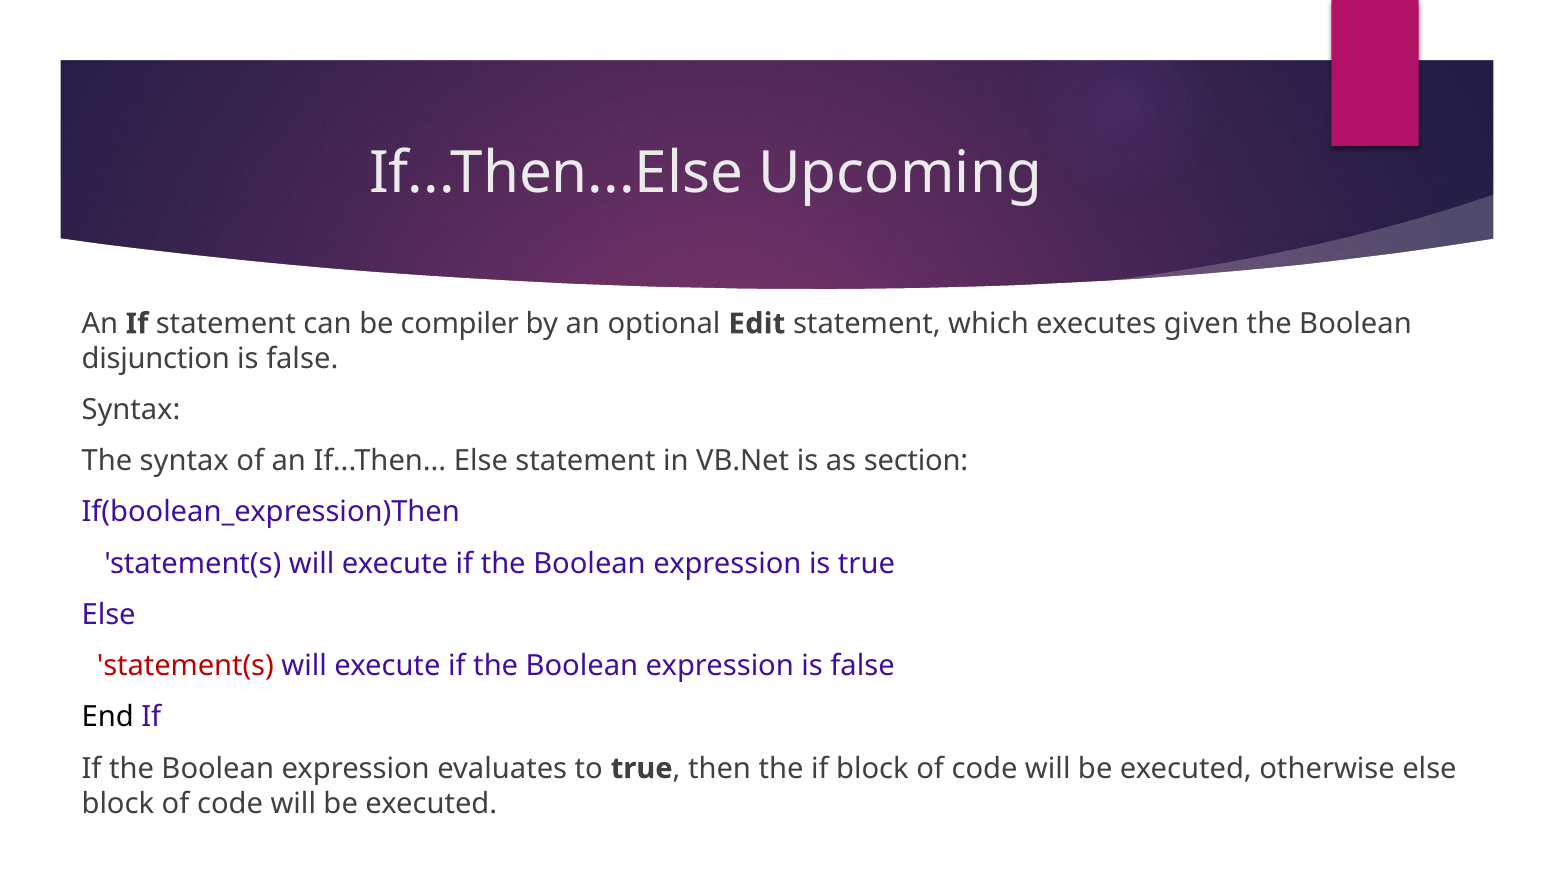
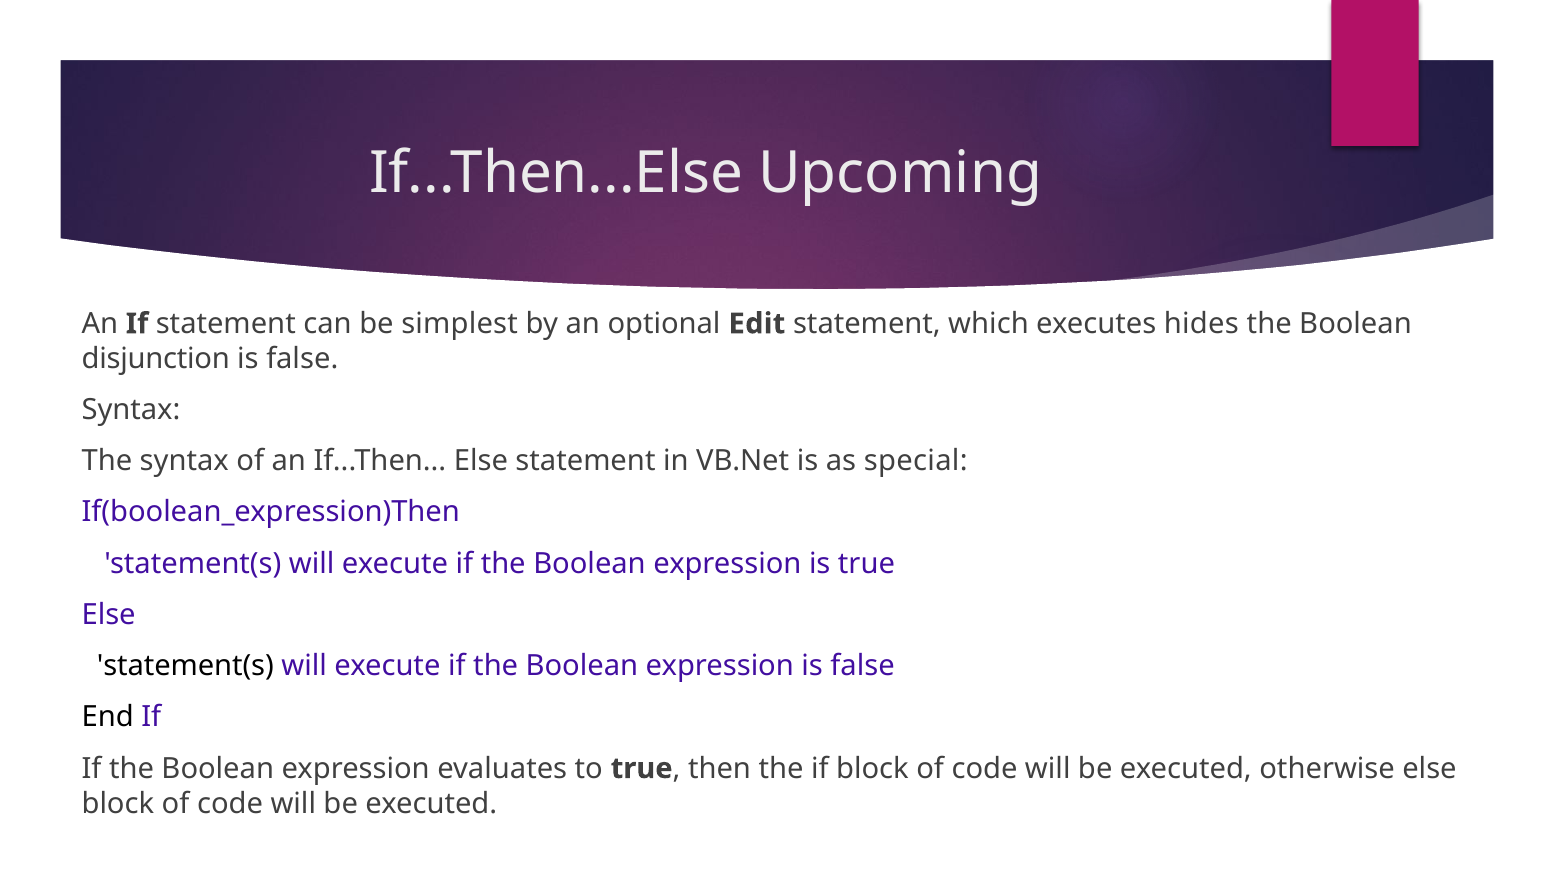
compiler: compiler -> simplest
given: given -> hides
section: section -> special
statement(s at (185, 666) colour: red -> black
